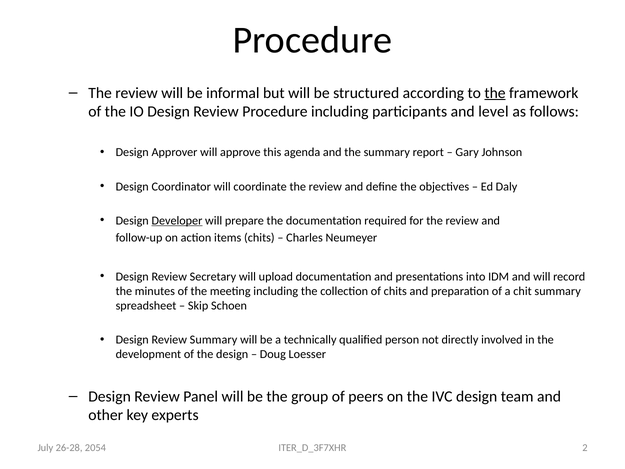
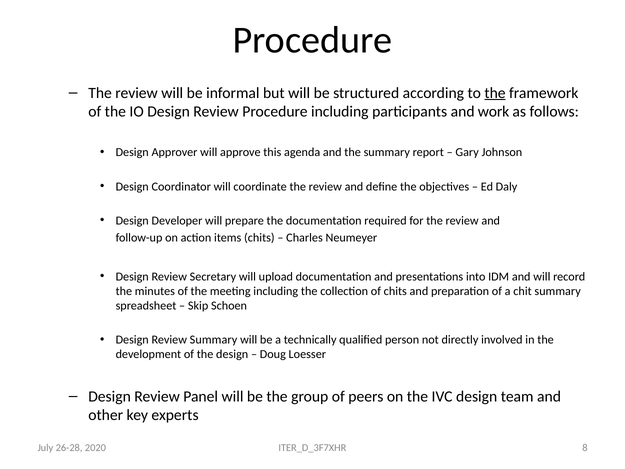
level: level -> work
Developer underline: present -> none
2: 2 -> 8
2054: 2054 -> 2020
